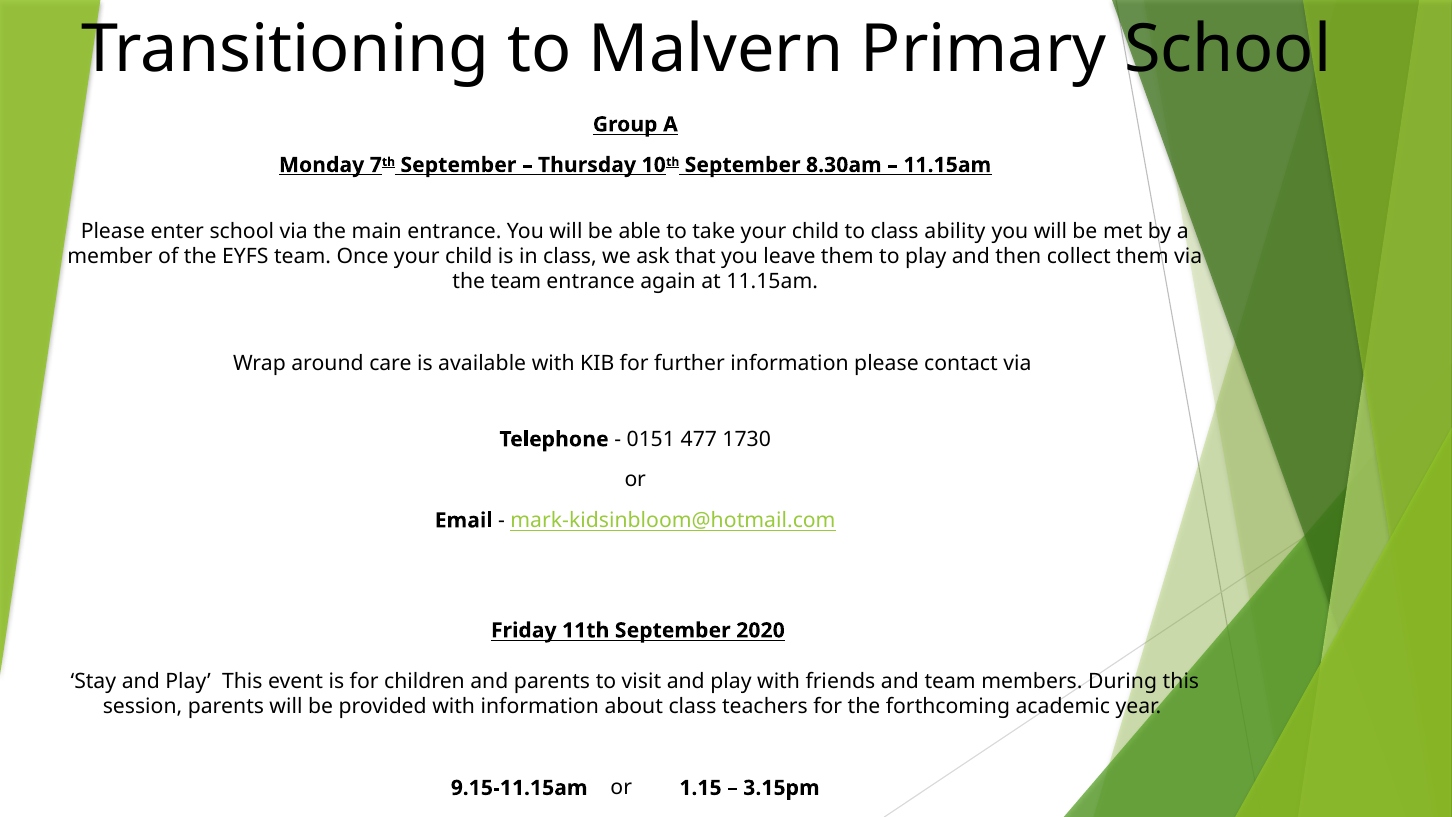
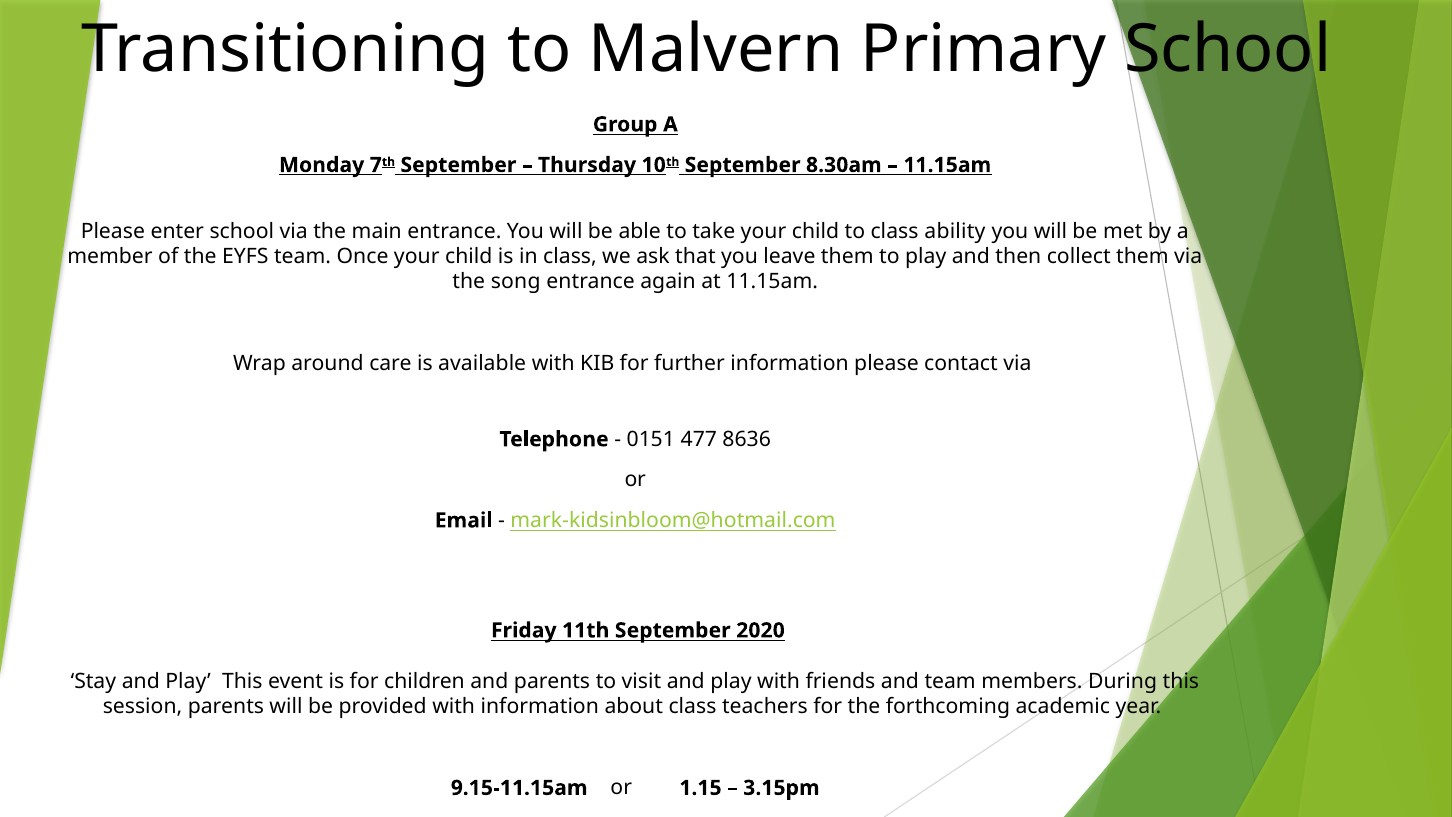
the team: team -> song
1730: 1730 -> 8636
